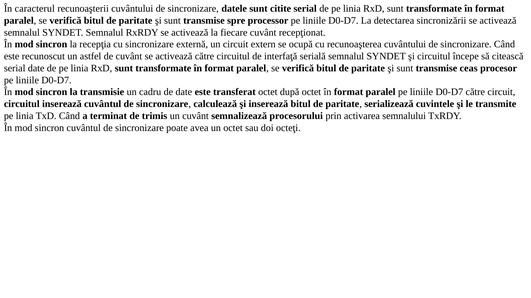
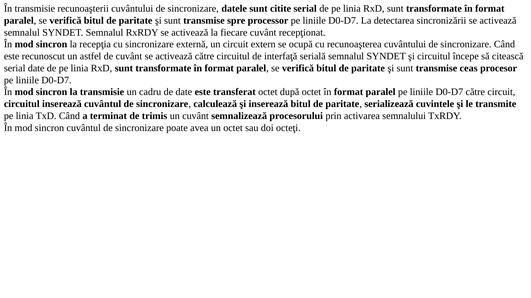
În caracterul: caracterul -> transmisie
